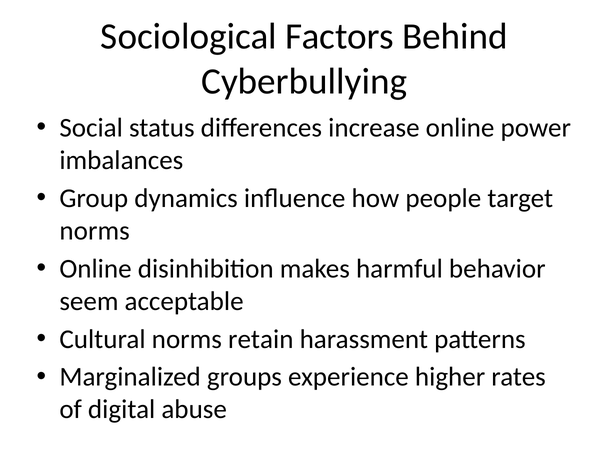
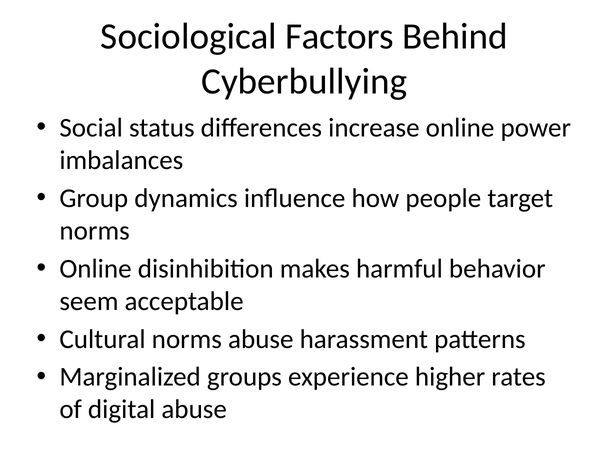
norms retain: retain -> abuse
